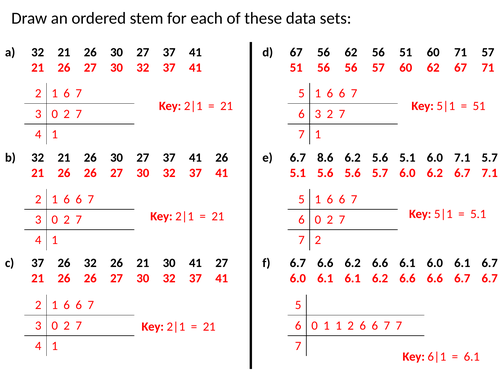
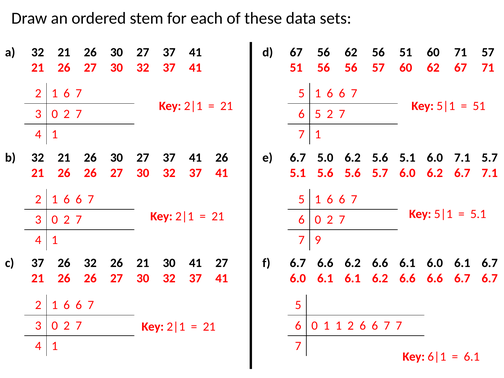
6 3: 3 -> 5
8.6: 8.6 -> 5.0
7 2: 2 -> 9
